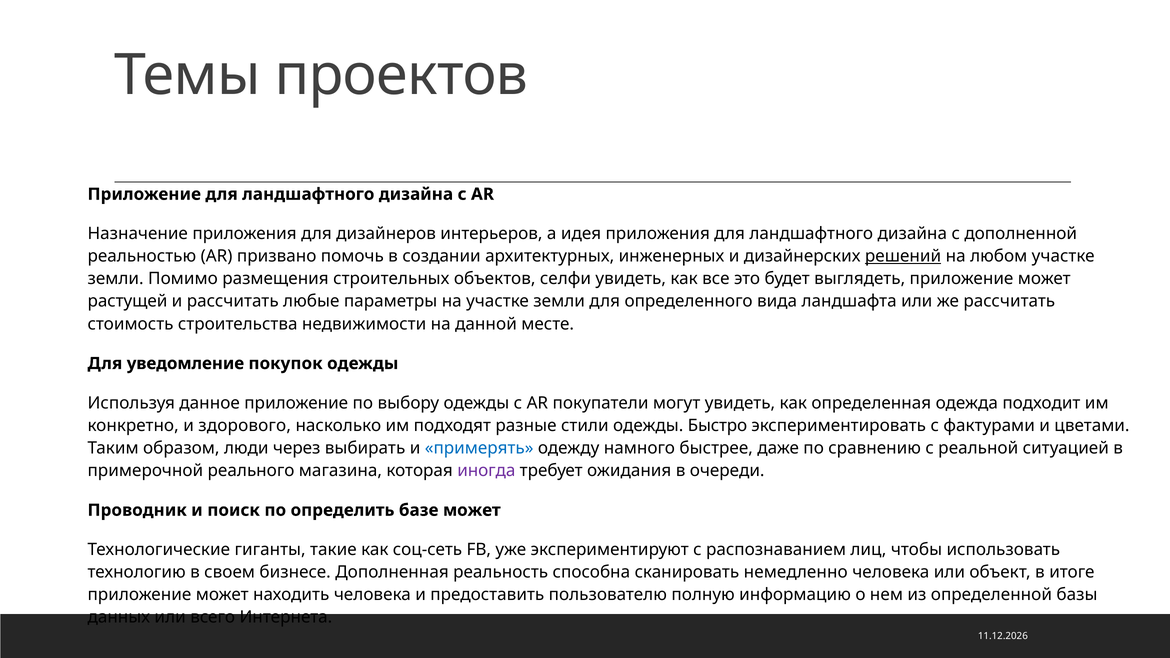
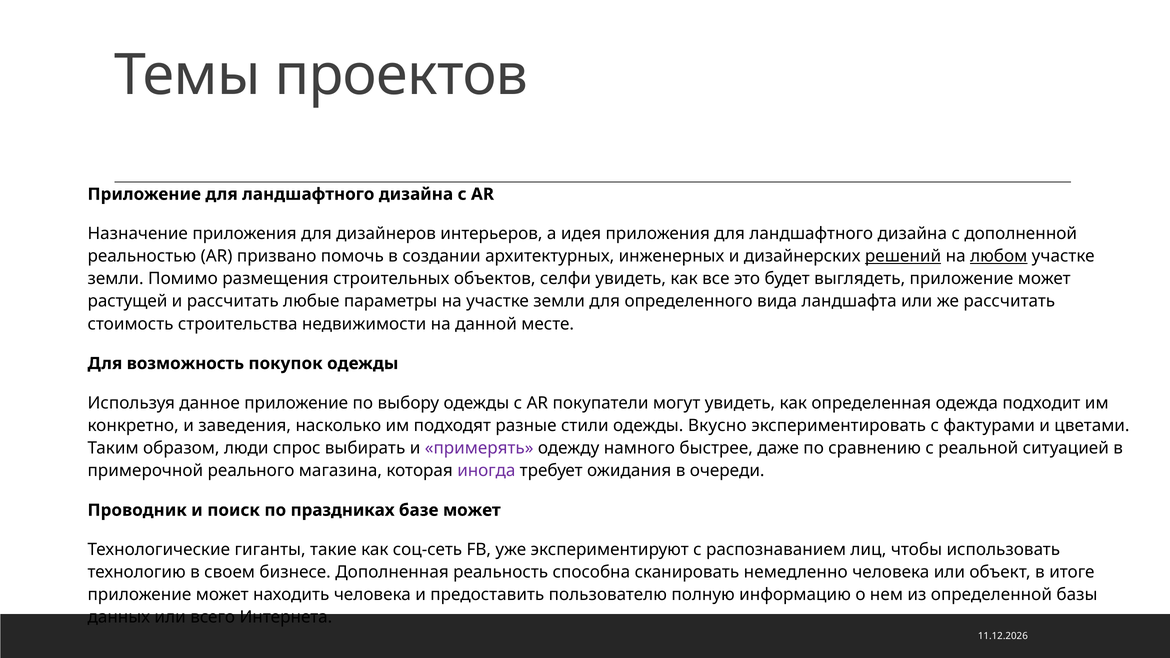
любом underline: none -> present
уведомление: уведомление -> возможность
здорового: здорового -> заведения
Быстро: Быстро -> Вкусно
через: через -> спрос
примерять colour: blue -> purple
определить: определить -> праздниках
